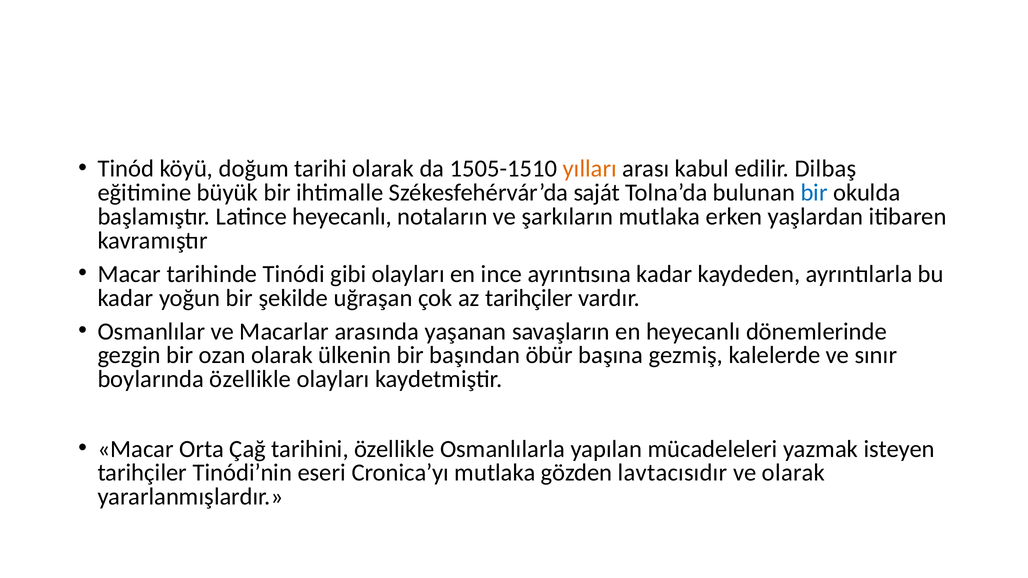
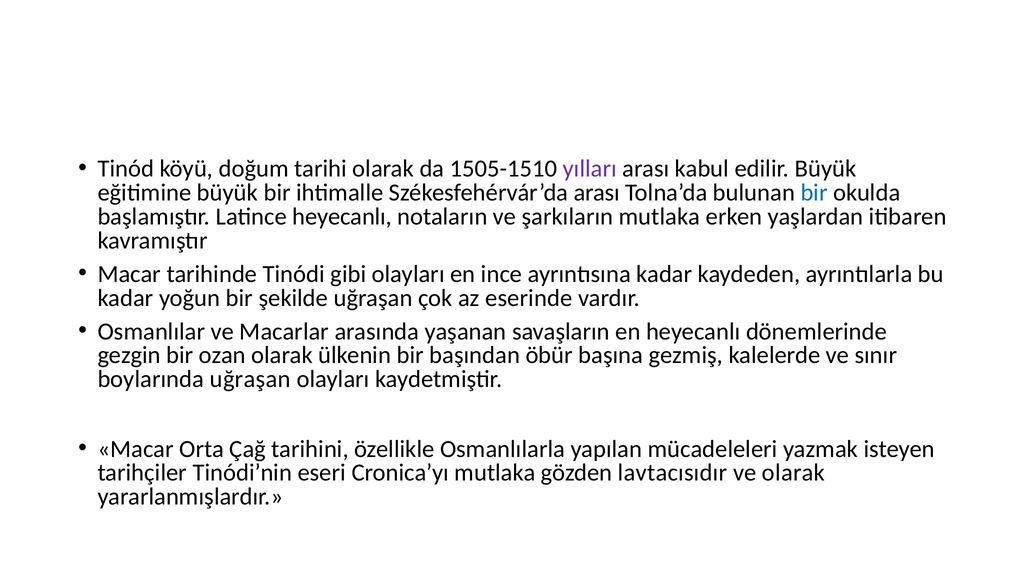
yılları colour: orange -> purple
edilir Dilbaş: Dilbaş -> Büyük
Székesfehérvár’da saját: saját -> arası
az tarihçiler: tarihçiler -> eserinde
boylarında özellikle: özellikle -> uğraşan
